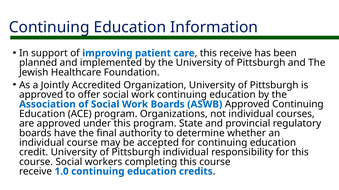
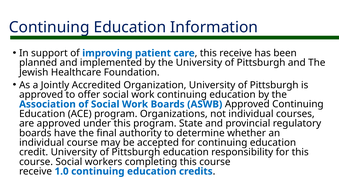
Pittsburgh individual: individual -> education
